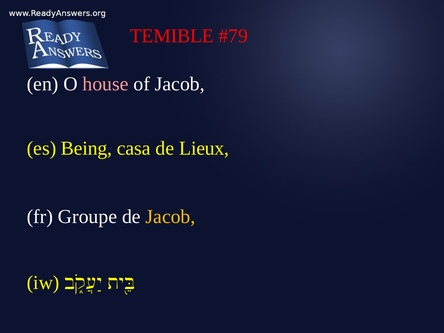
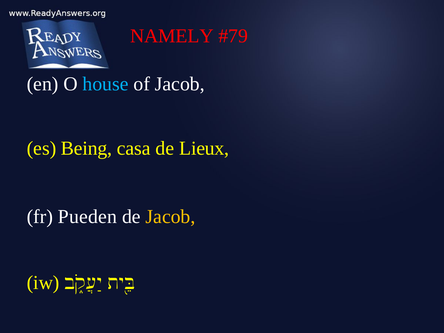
TEMIBLE: TEMIBLE -> NAMELY
house colour: pink -> light blue
Groupe: Groupe -> Pueden
